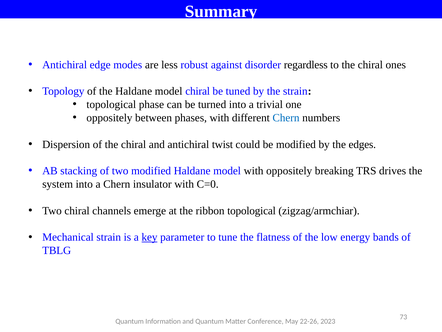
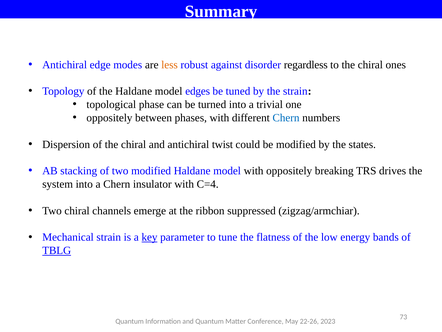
less colour: black -> orange
model chiral: chiral -> edges
edges: edges -> states
C=0: C=0 -> C=4
ribbon topological: topological -> suppressed
TBLG underline: none -> present
